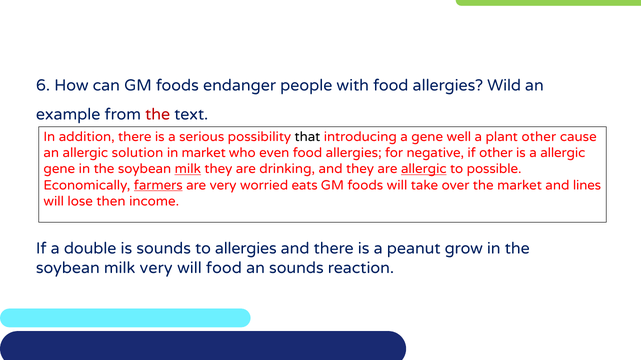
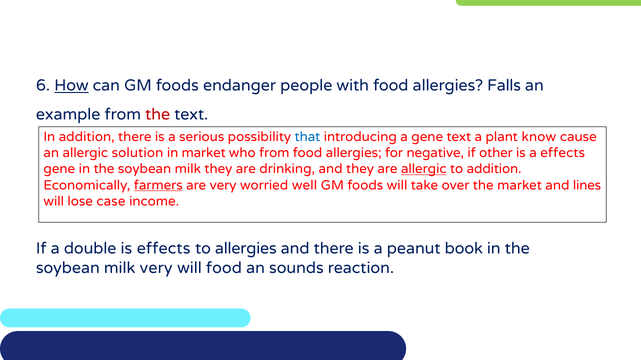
How underline: none -> present
Wild: Wild -> Falls
that colour: black -> blue
gene well: well -> text
plant other: other -> know
who even: even -> from
a allergic: allergic -> effects
milk at (188, 169) underline: present -> none
to possible: possible -> addition
eats: eats -> well
then: then -> case
is sounds: sounds -> effects
grow: grow -> book
